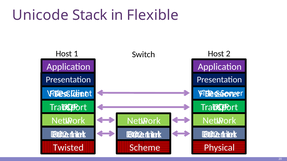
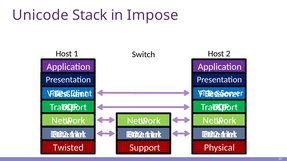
Flexible: Flexible -> Impose
Scheme: Scheme -> Support
